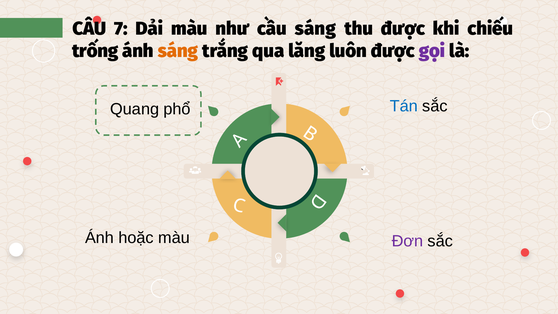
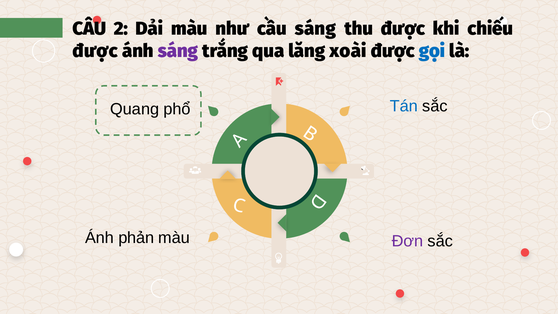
7: 7 -> 2
trống at (95, 51): trống -> được
sáng at (178, 51) colour: orange -> purple
luôn: luôn -> xoài
gọi colour: purple -> blue
hoặc: hoặc -> phản
